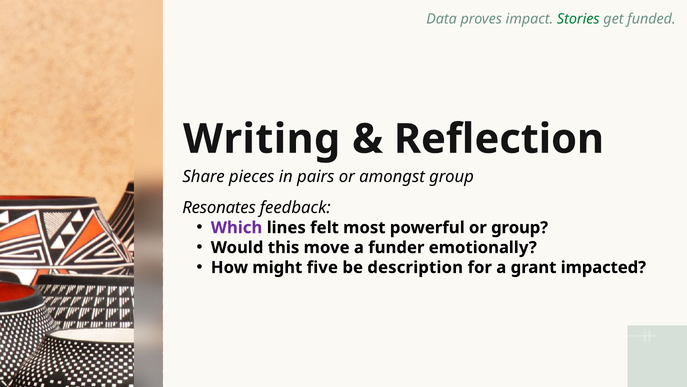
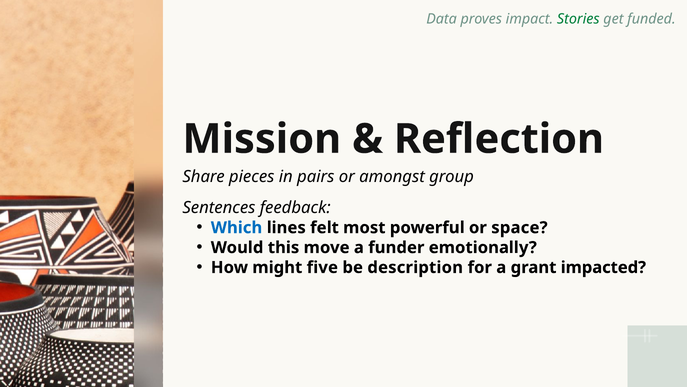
Writing: Writing -> Mission
Resonates: Resonates -> Sentences
Which colour: purple -> blue
or group: group -> space
